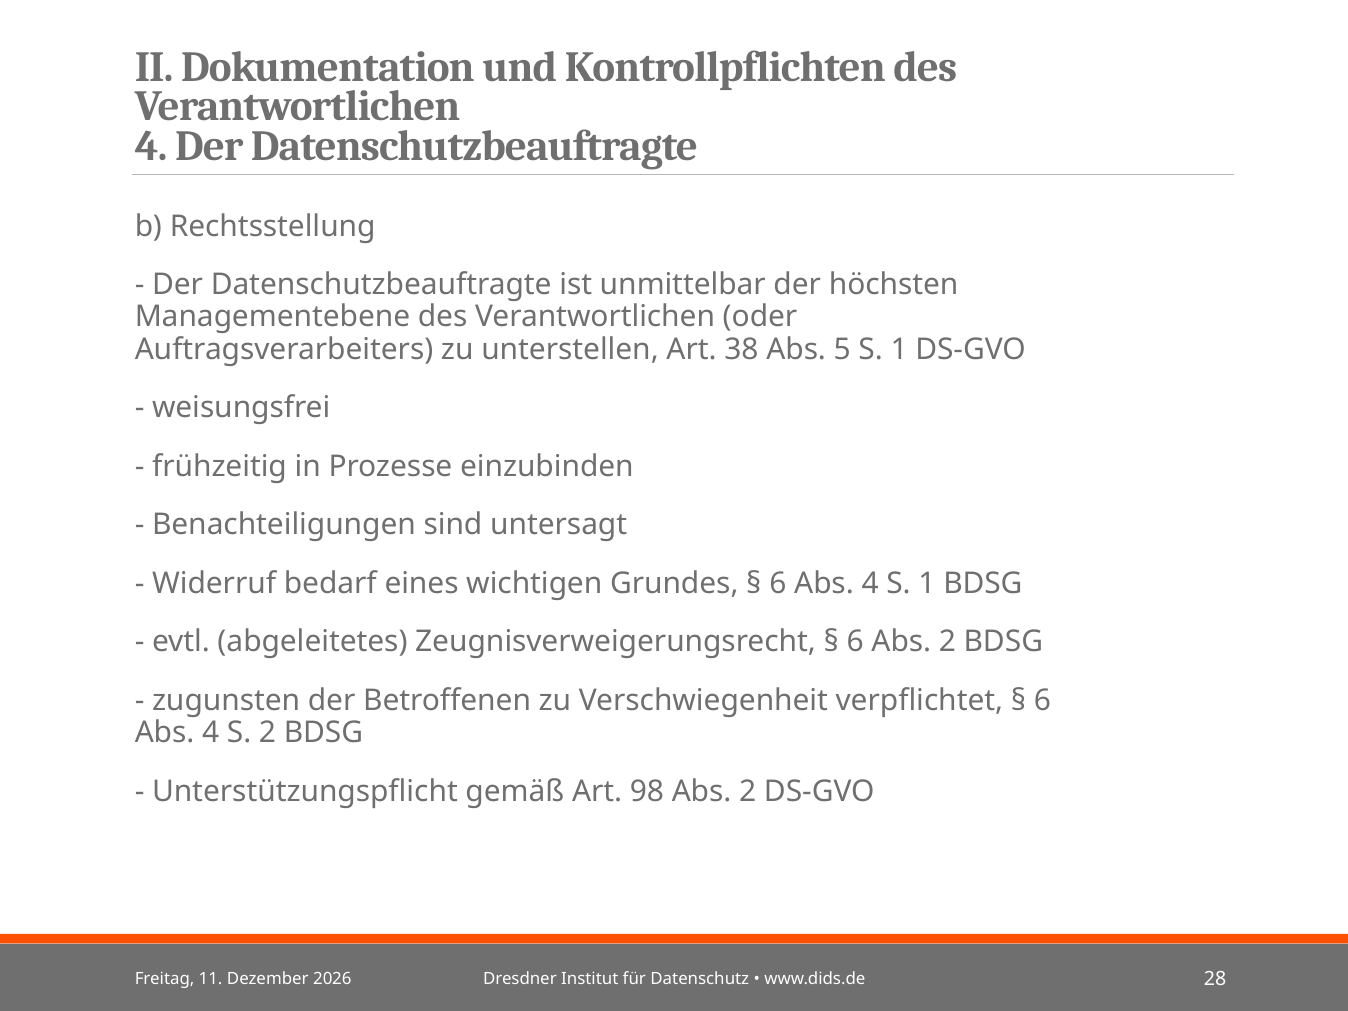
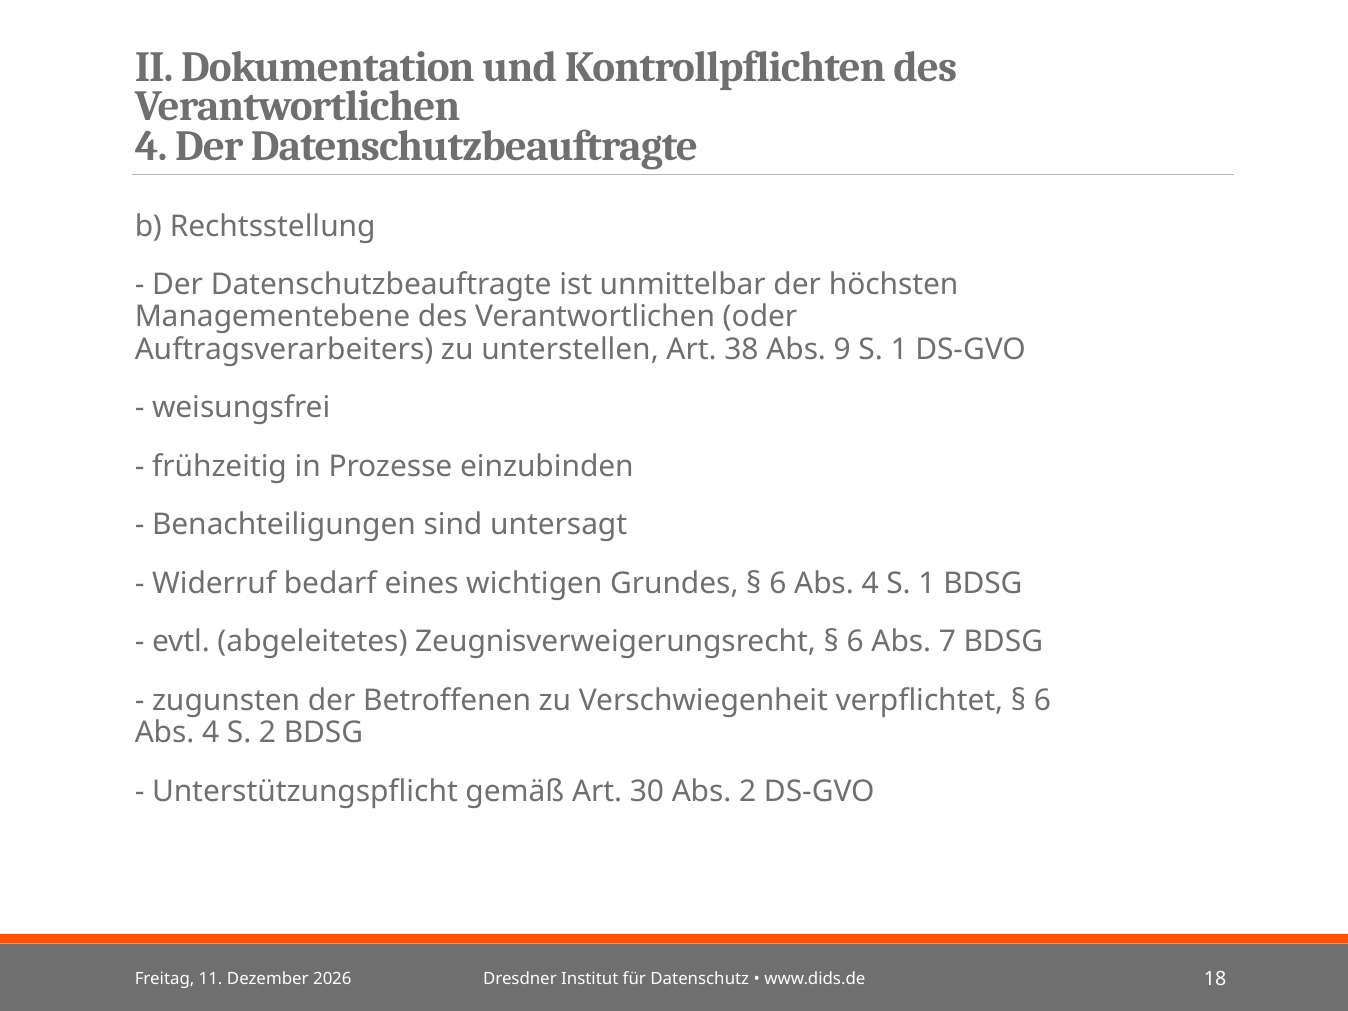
5: 5 -> 9
6 Abs 2: 2 -> 7
98: 98 -> 30
28: 28 -> 18
